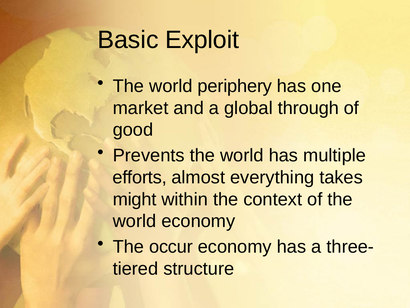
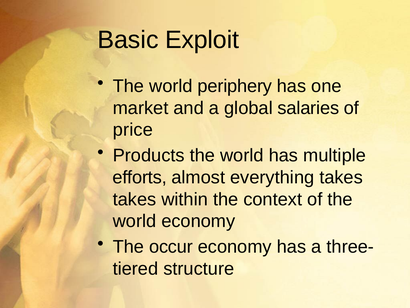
through: through -> salaries
good: good -> price
Prevents: Prevents -> Products
might at (135, 199): might -> takes
